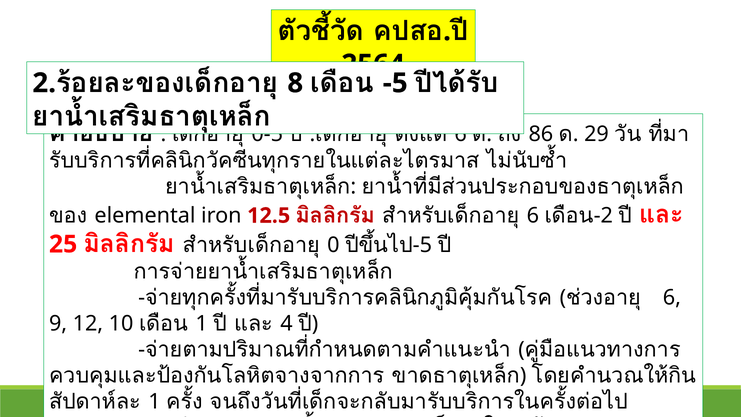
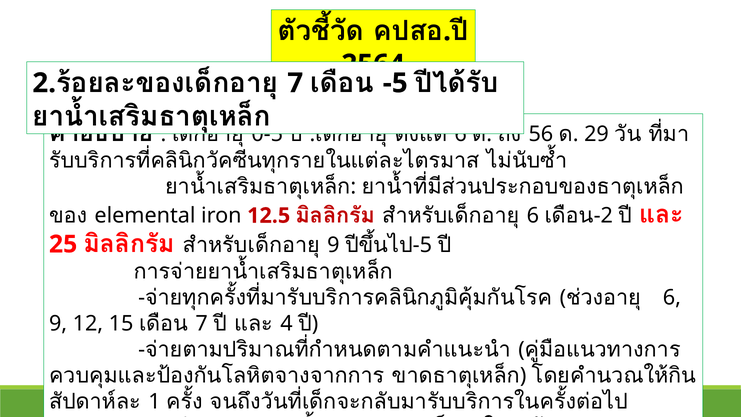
8 at (295, 83): 8 -> 7
86: 86 -> 56
0 at (333, 245): 0 -> 9
10: 10 -> 15
1 at (202, 324): 1 -> 7
